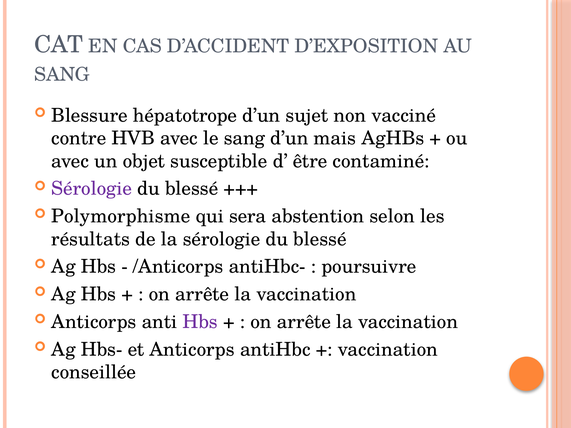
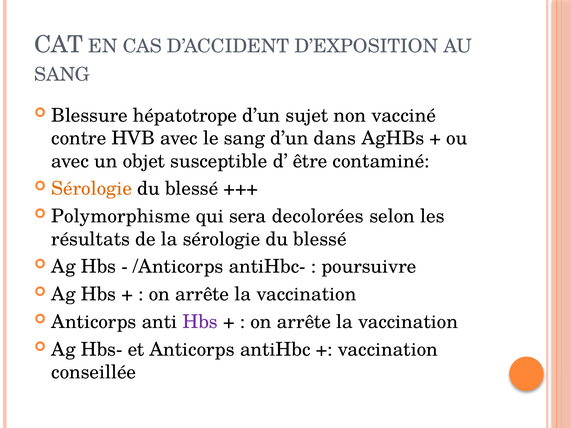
mais: mais -> dans
Sérologie at (92, 189) colour: purple -> orange
abstention: abstention -> decolorées
